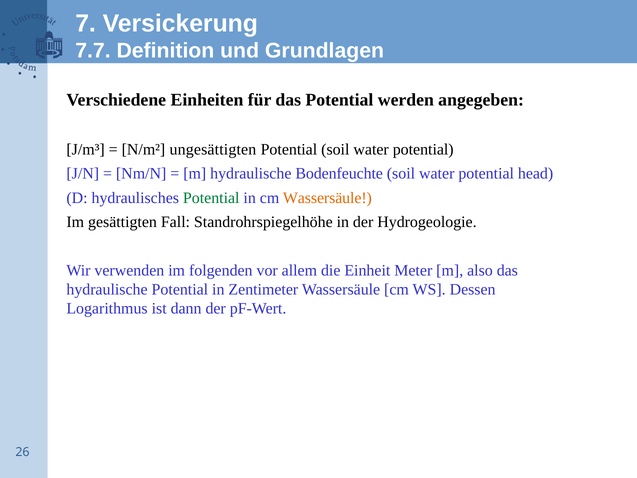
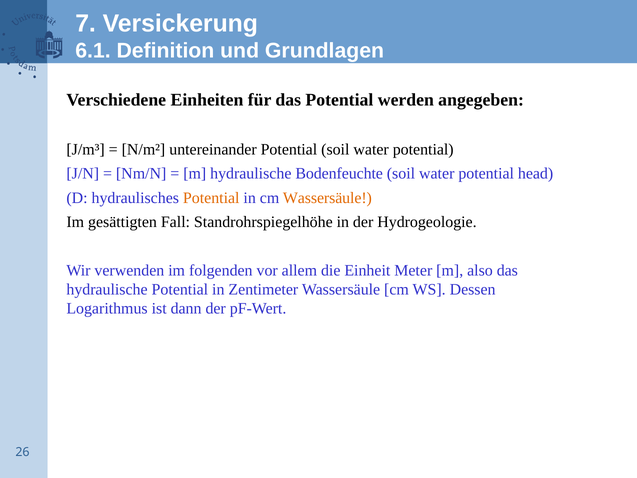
7.7: 7.7 -> 6.1
ungesättigten: ungesättigten -> untereinander
Potential at (211, 198) colour: green -> orange
